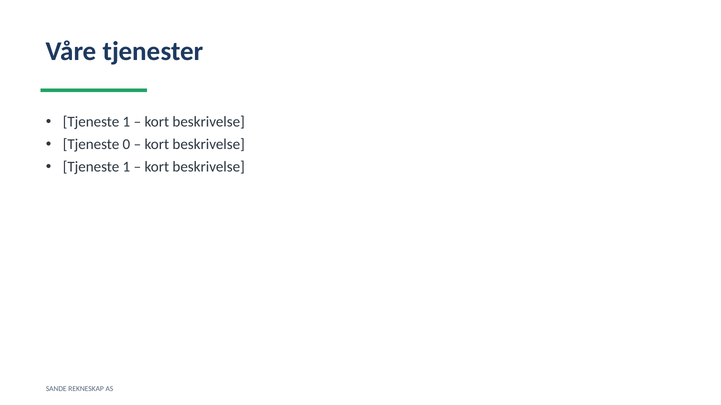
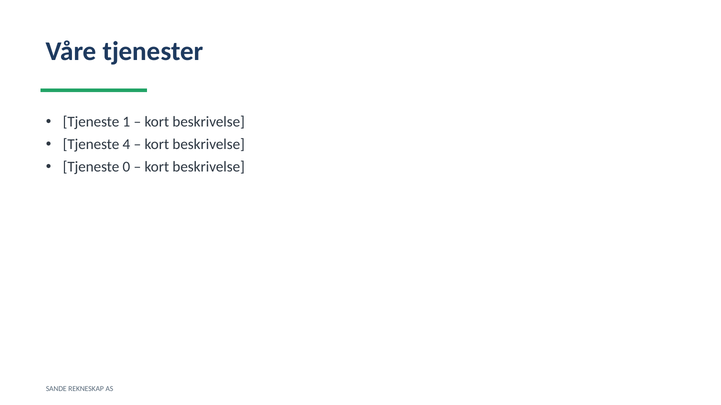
0: 0 -> 4
1 at (126, 167): 1 -> 0
